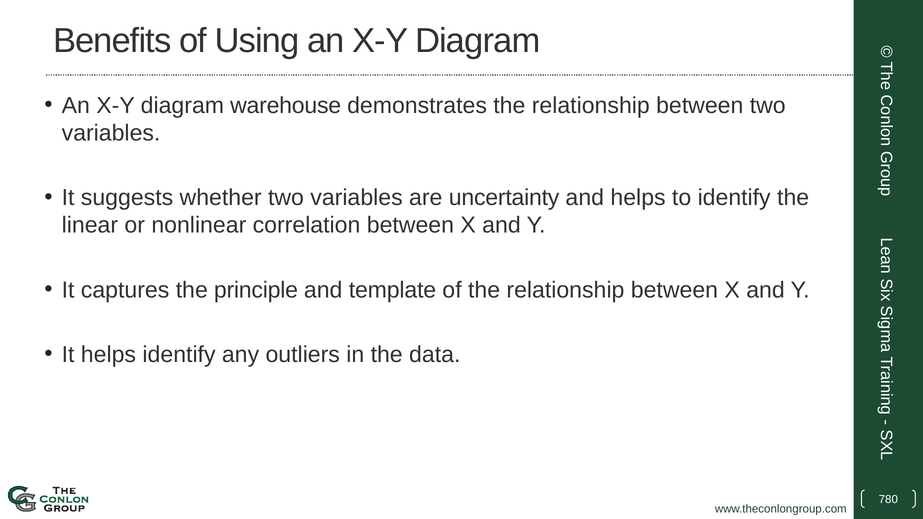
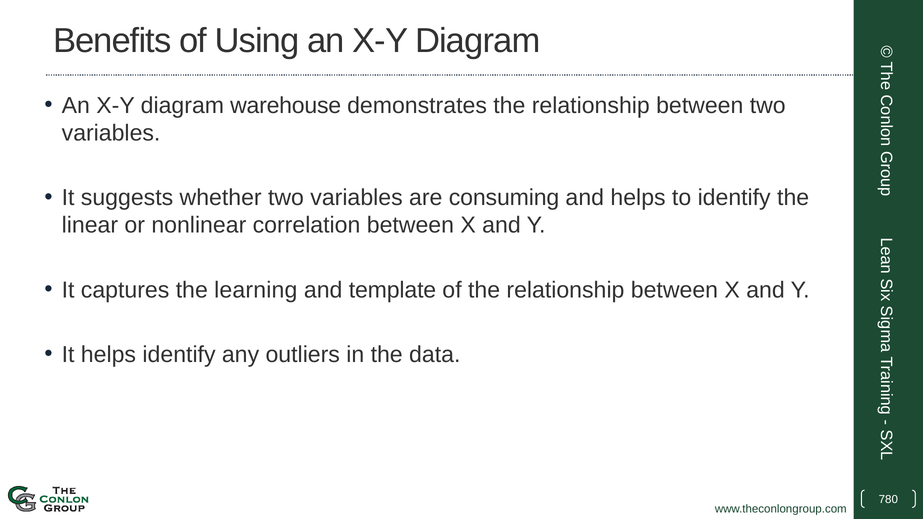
uncertainty: uncertainty -> consuming
principle: principle -> learning
